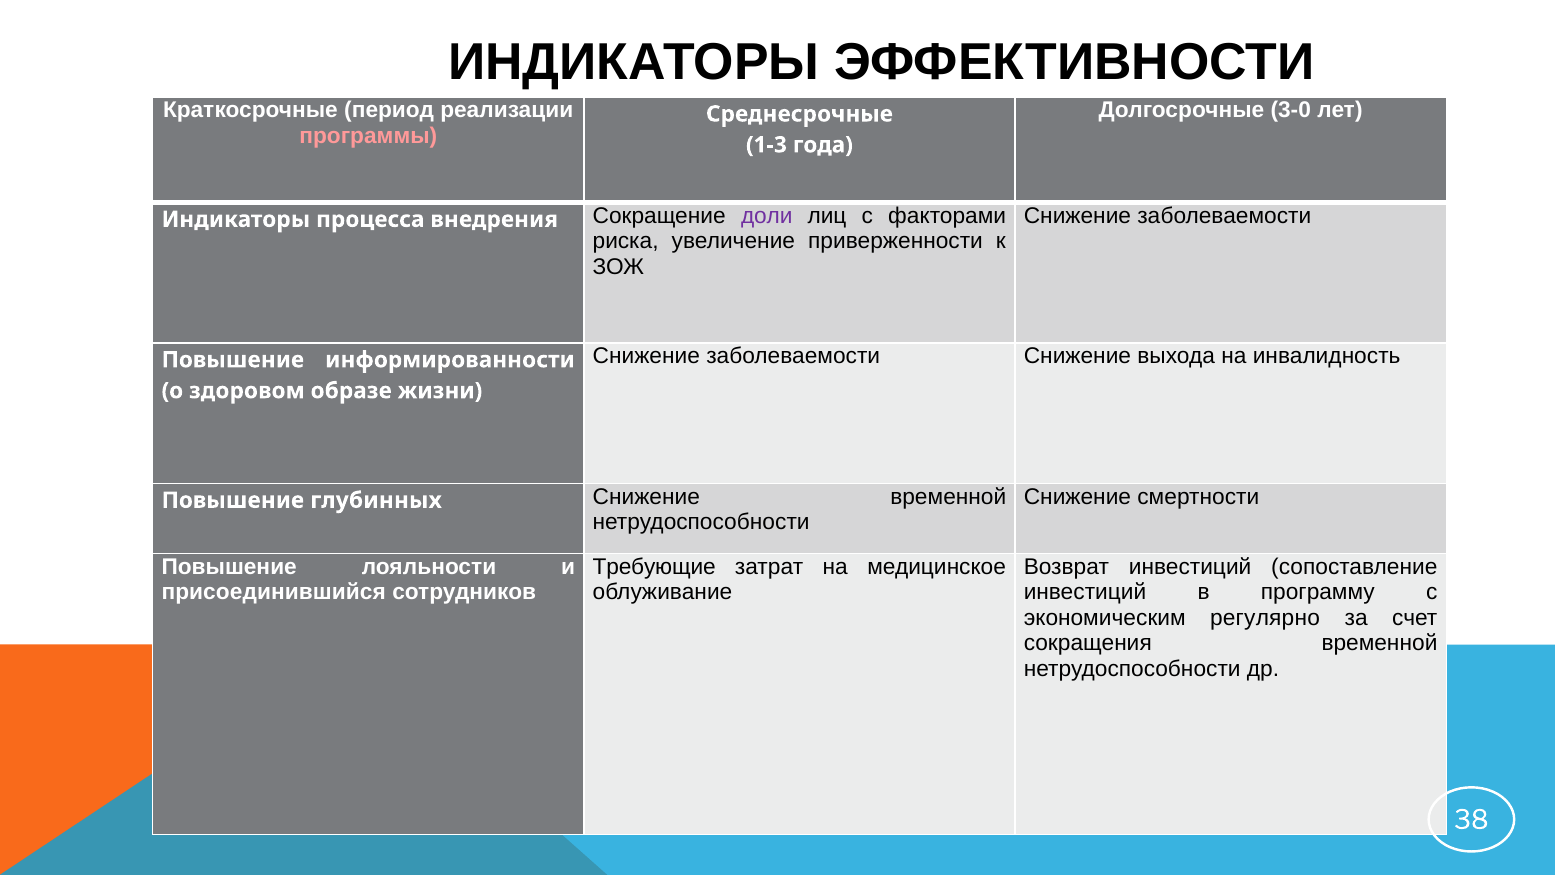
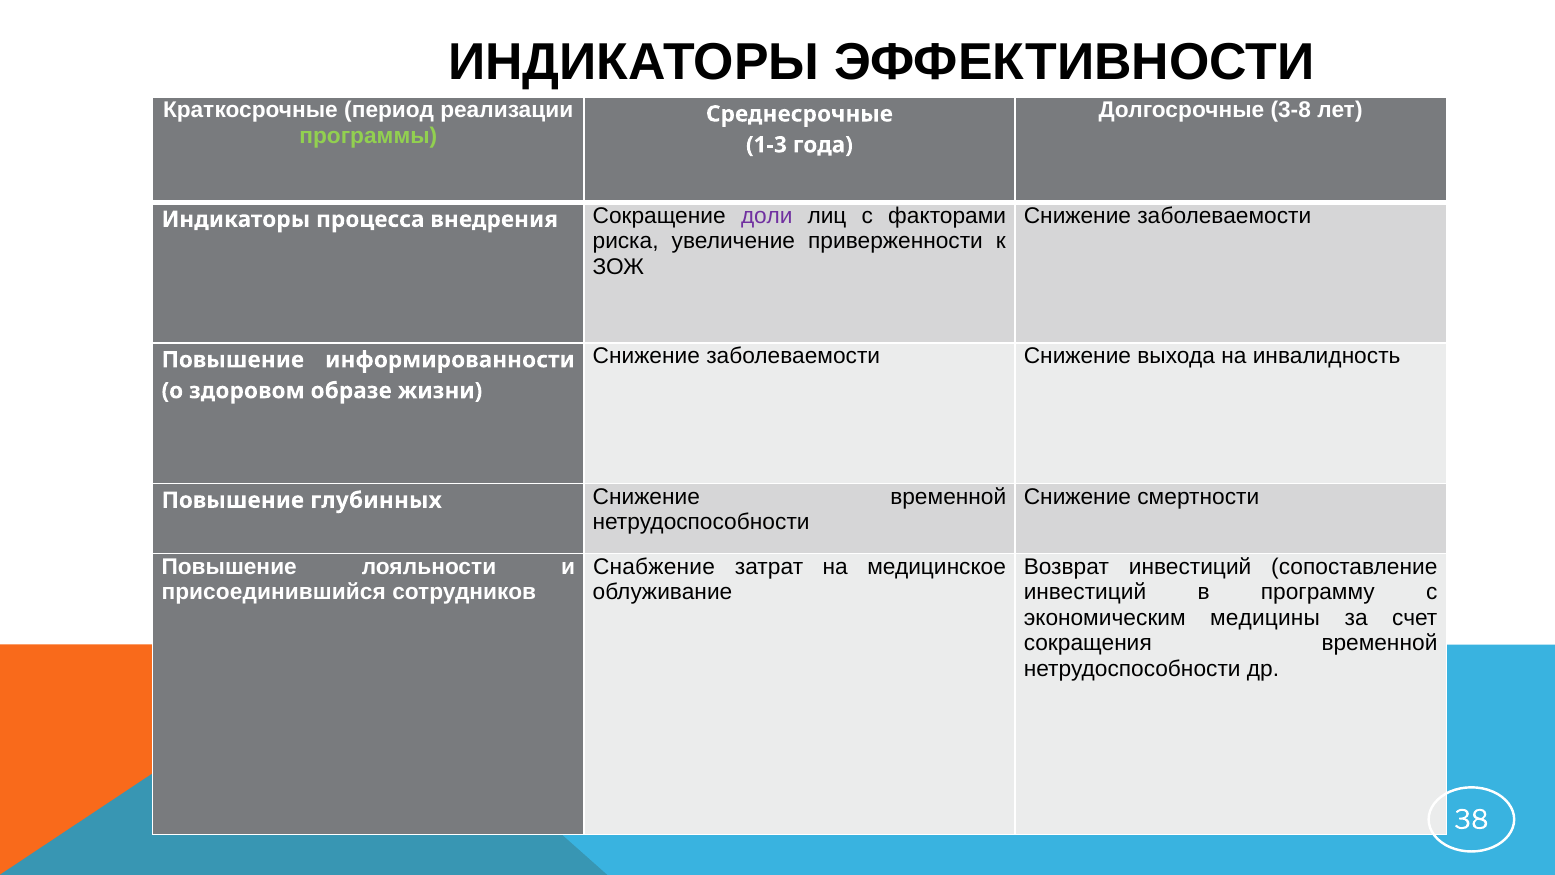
3-0: 3-0 -> 3-8
программы colour: pink -> light green
Требующие: Требующие -> Снабжение
регулярно: регулярно -> медицины
